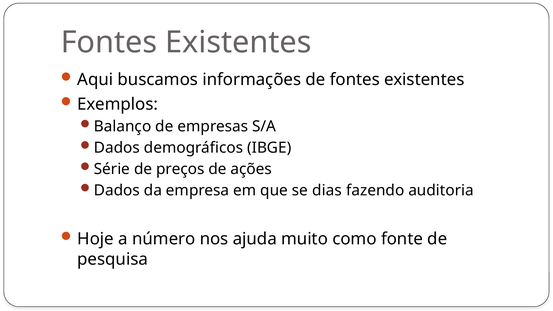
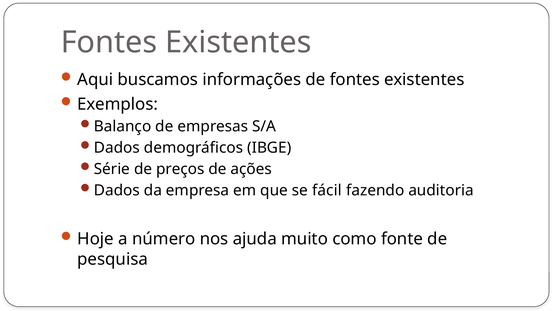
dias: dias -> fácil
